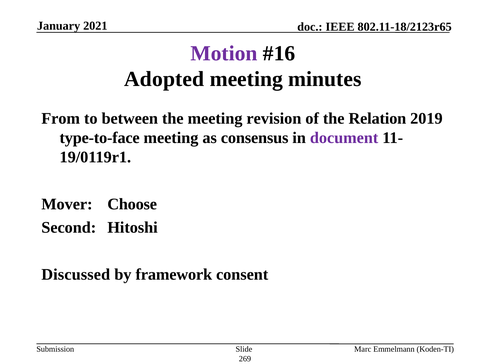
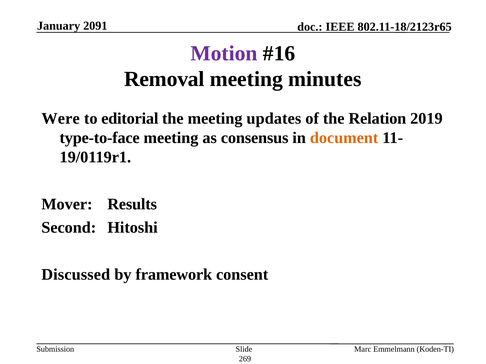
2021: 2021 -> 2091
Adopted: Adopted -> Removal
From: From -> Were
between: between -> editorial
revision: revision -> updates
document colour: purple -> orange
Choose: Choose -> Results
